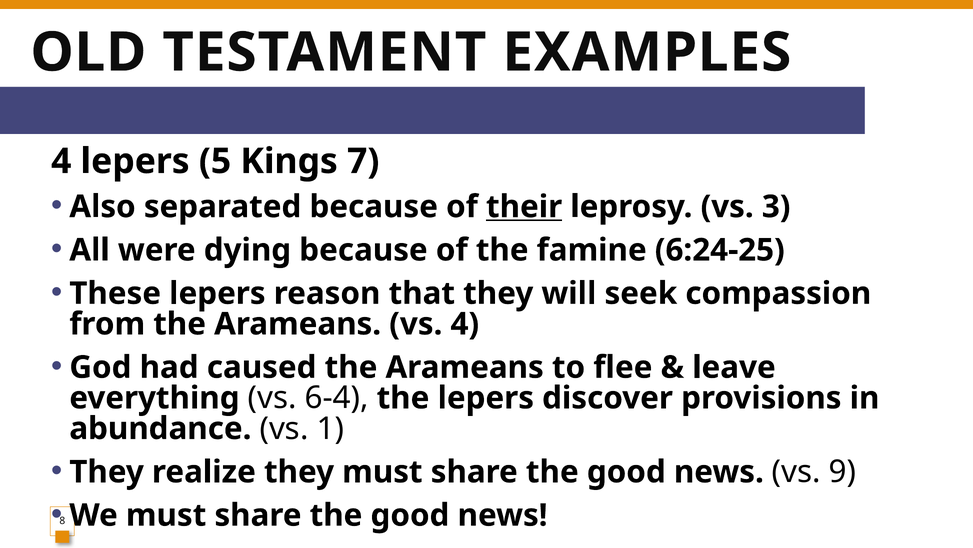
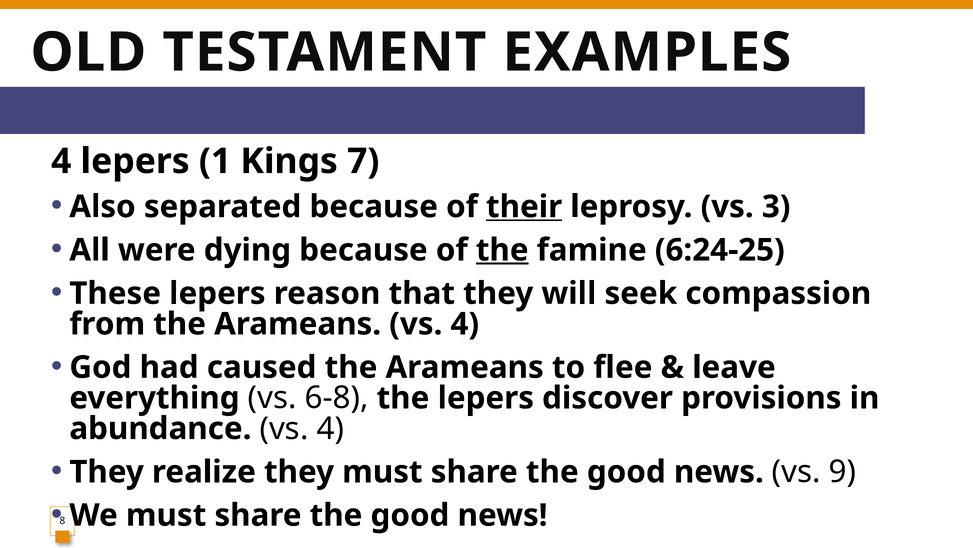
5: 5 -> 1
the at (502, 250) underline: none -> present
6-4: 6-4 -> 6-8
abundance vs 1: 1 -> 4
